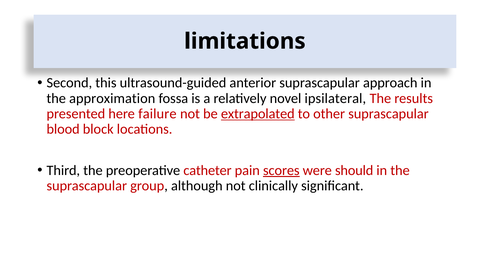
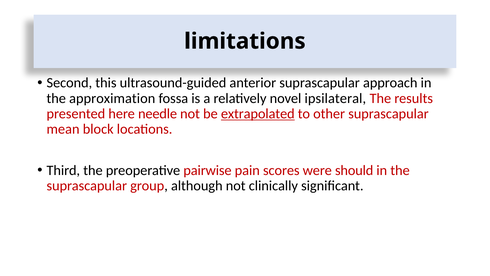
failure: failure -> needle
blood: blood -> mean
catheter: catheter -> pairwise
scores underline: present -> none
